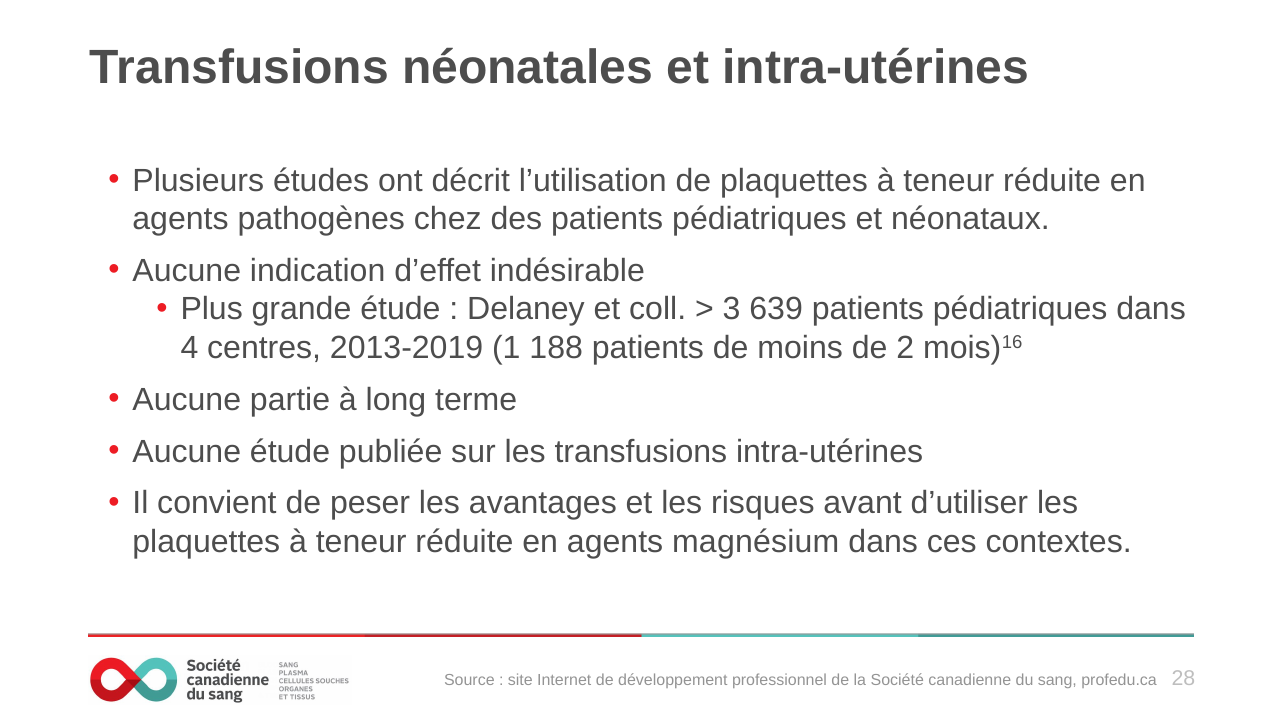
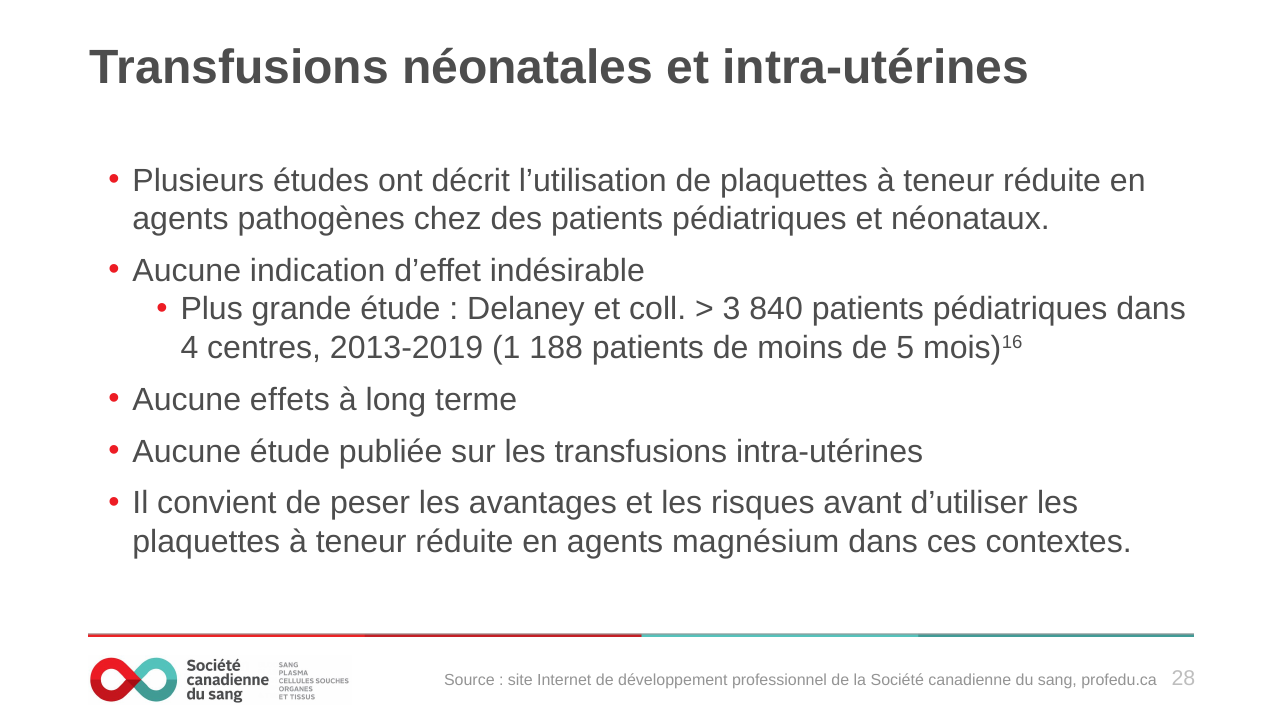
639: 639 -> 840
2: 2 -> 5
partie: partie -> effets
